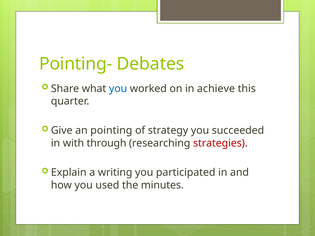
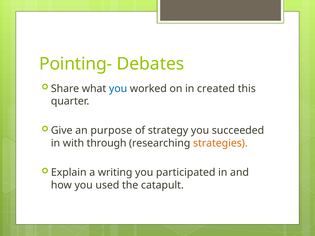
achieve: achieve -> created
pointing: pointing -> purpose
strategies colour: red -> orange
minutes: minutes -> catapult
